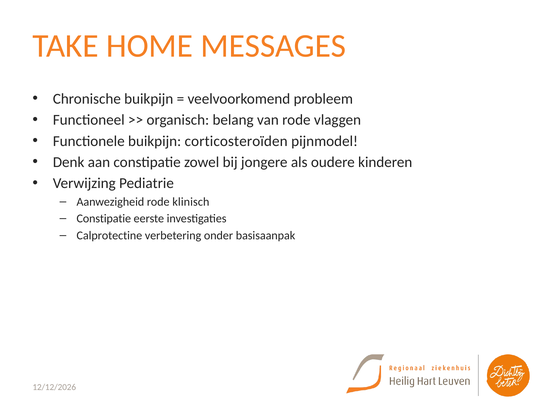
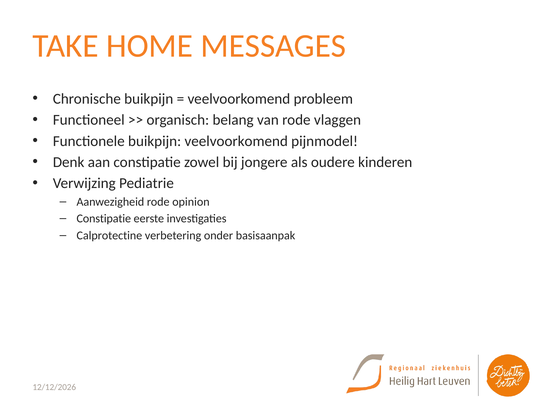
buikpijn corticosteroïden: corticosteroïden -> veelvoorkomend
klinisch: klinisch -> opinion
